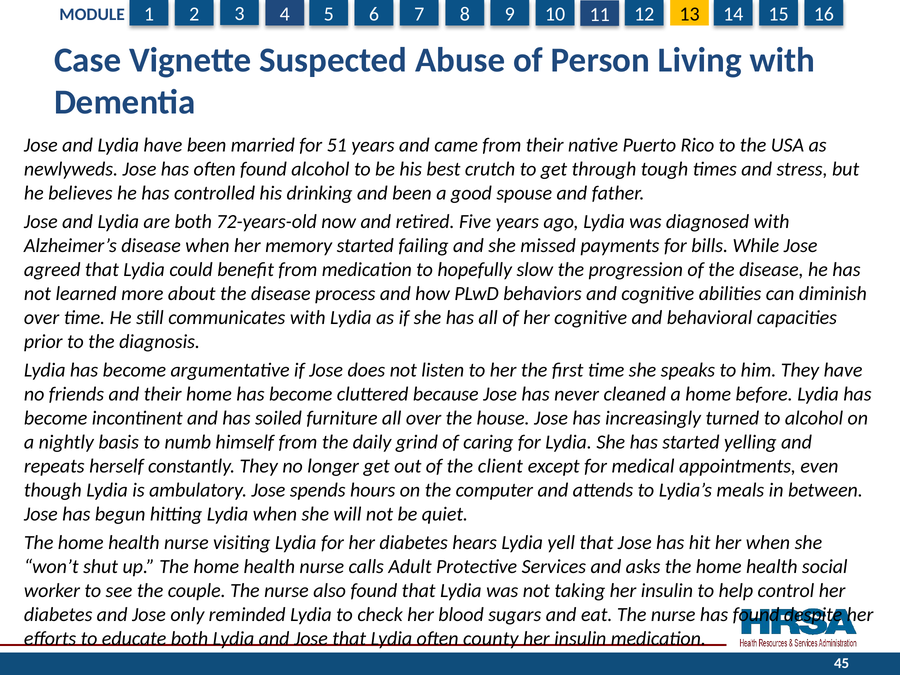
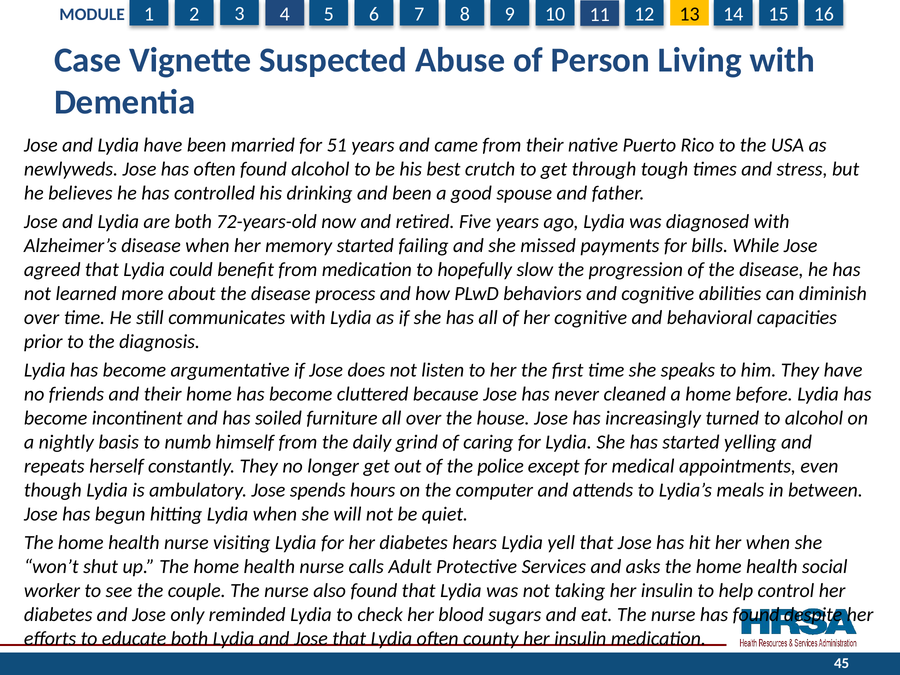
client: client -> police
